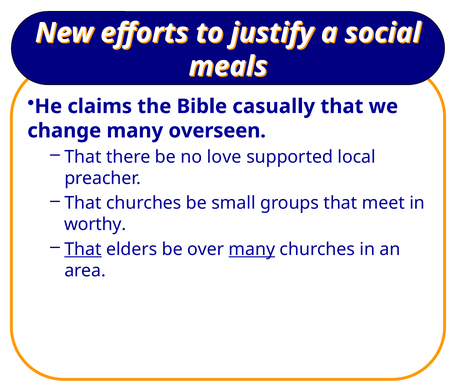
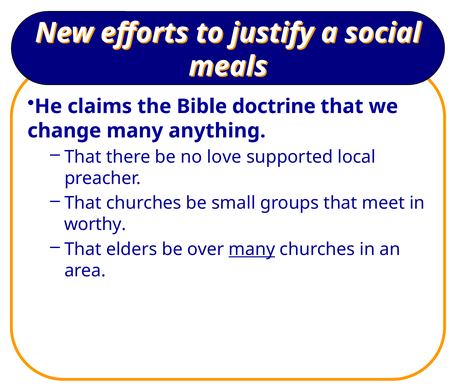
casually: casually -> doctrine
overseen: overseen -> anything
That at (83, 249) underline: present -> none
